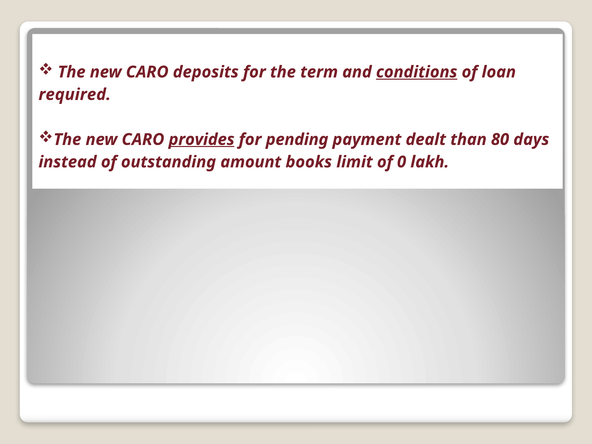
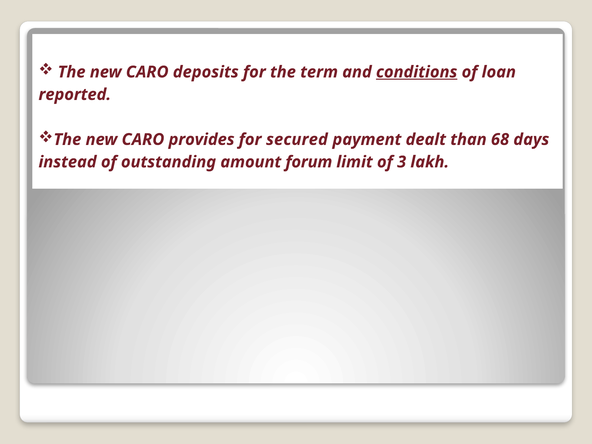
required: required -> reported
provides underline: present -> none
pending: pending -> secured
80: 80 -> 68
books: books -> forum
0: 0 -> 3
